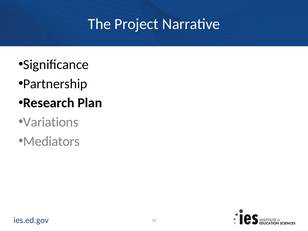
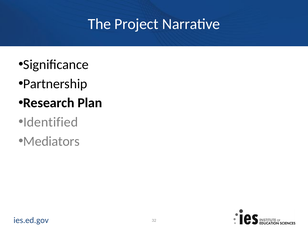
Variations: Variations -> Identified
